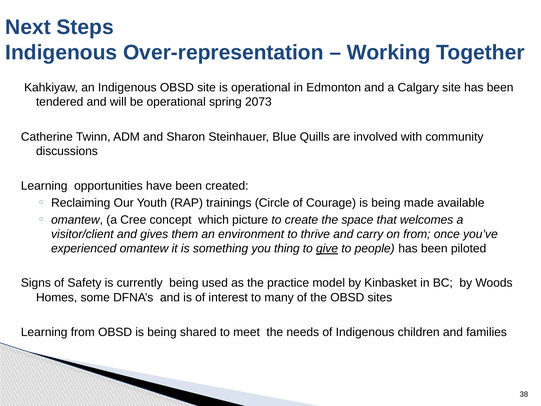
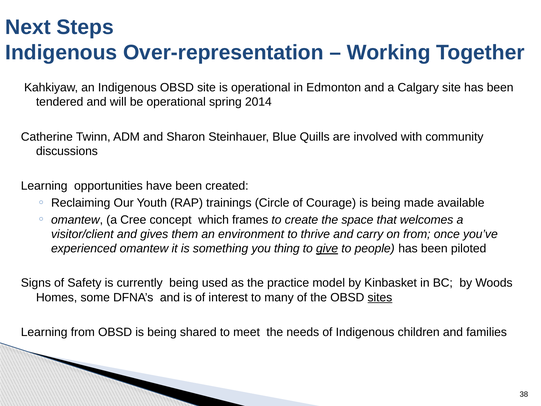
2073: 2073 -> 2014
picture: picture -> frames
sites underline: none -> present
